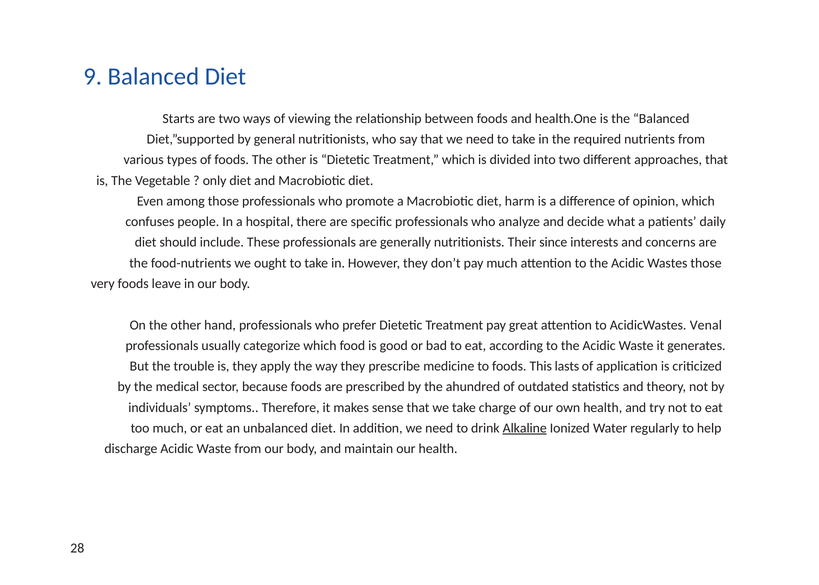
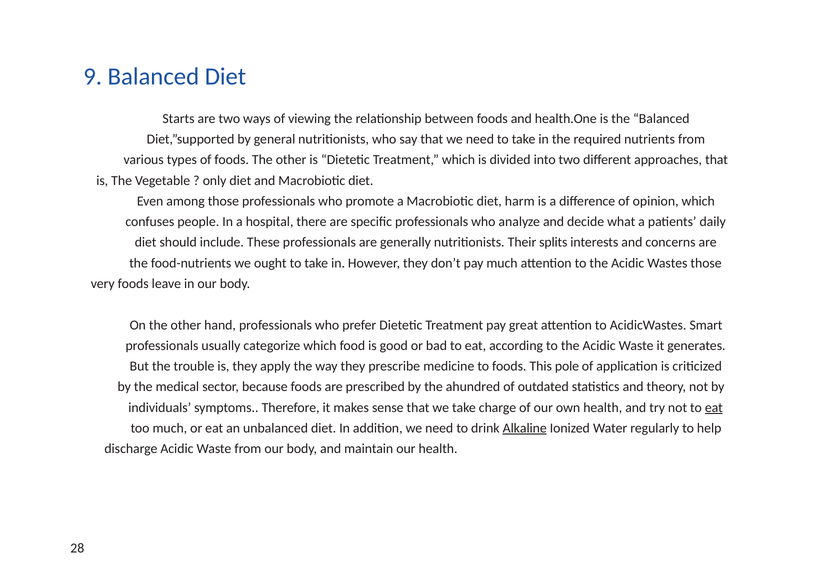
since: since -> splits
Venal: Venal -> Smart
lasts: lasts -> pole
eat at (714, 408) underline: none -> present
